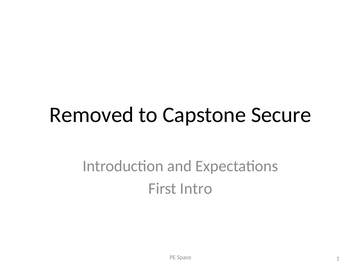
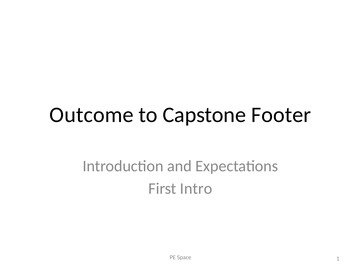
Removed: Removed -> Outcome
Secure: Secure -> Footer
